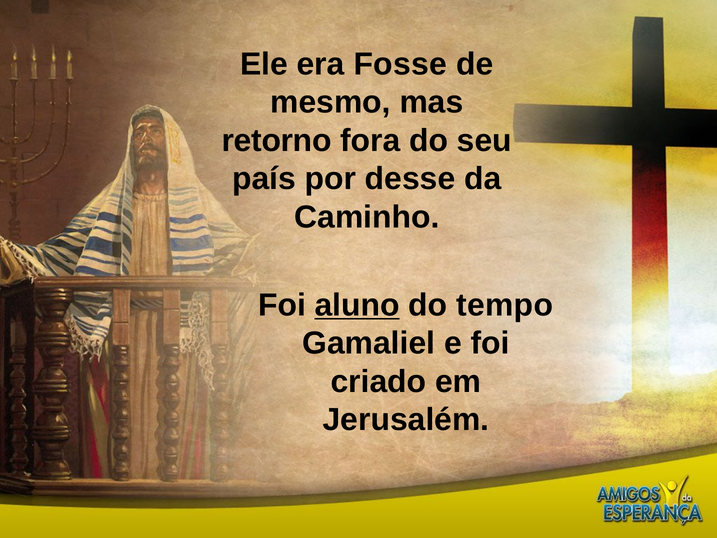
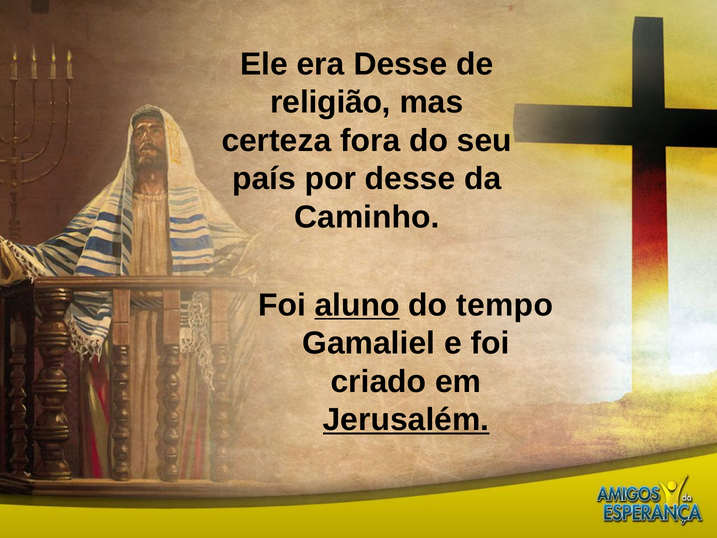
era Fosse: Fosse -> Desse
mesmo: mesmo -> religião
retorno: retorno -> certeza
Jerusalém underline: none -> present
